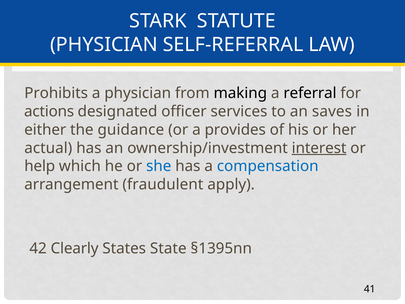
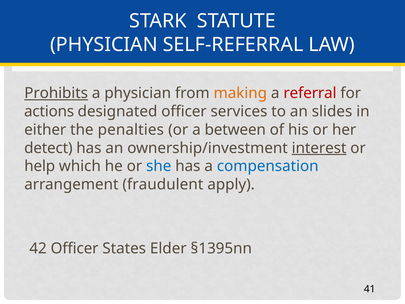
Prohibits underline: none -> present
making colour: black -> orange
referral colour: black -> red
saves: saves -> slides
guidance: guidance -> penalties
provides: provides -> between
actual: actual -> detect
42 Clearly: Clearly -> Officer
State: State -> Elder
